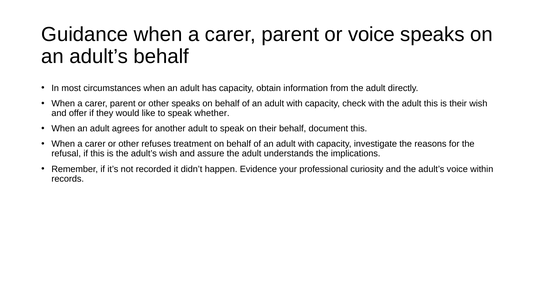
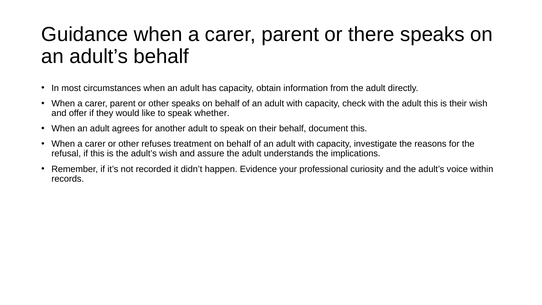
or voice: voice -> there
